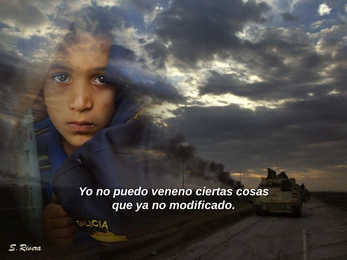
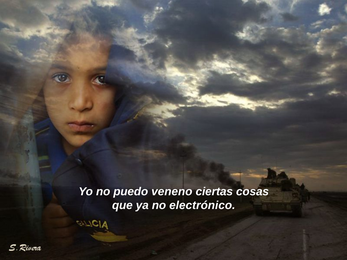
modificado: modificado -> electrónico
